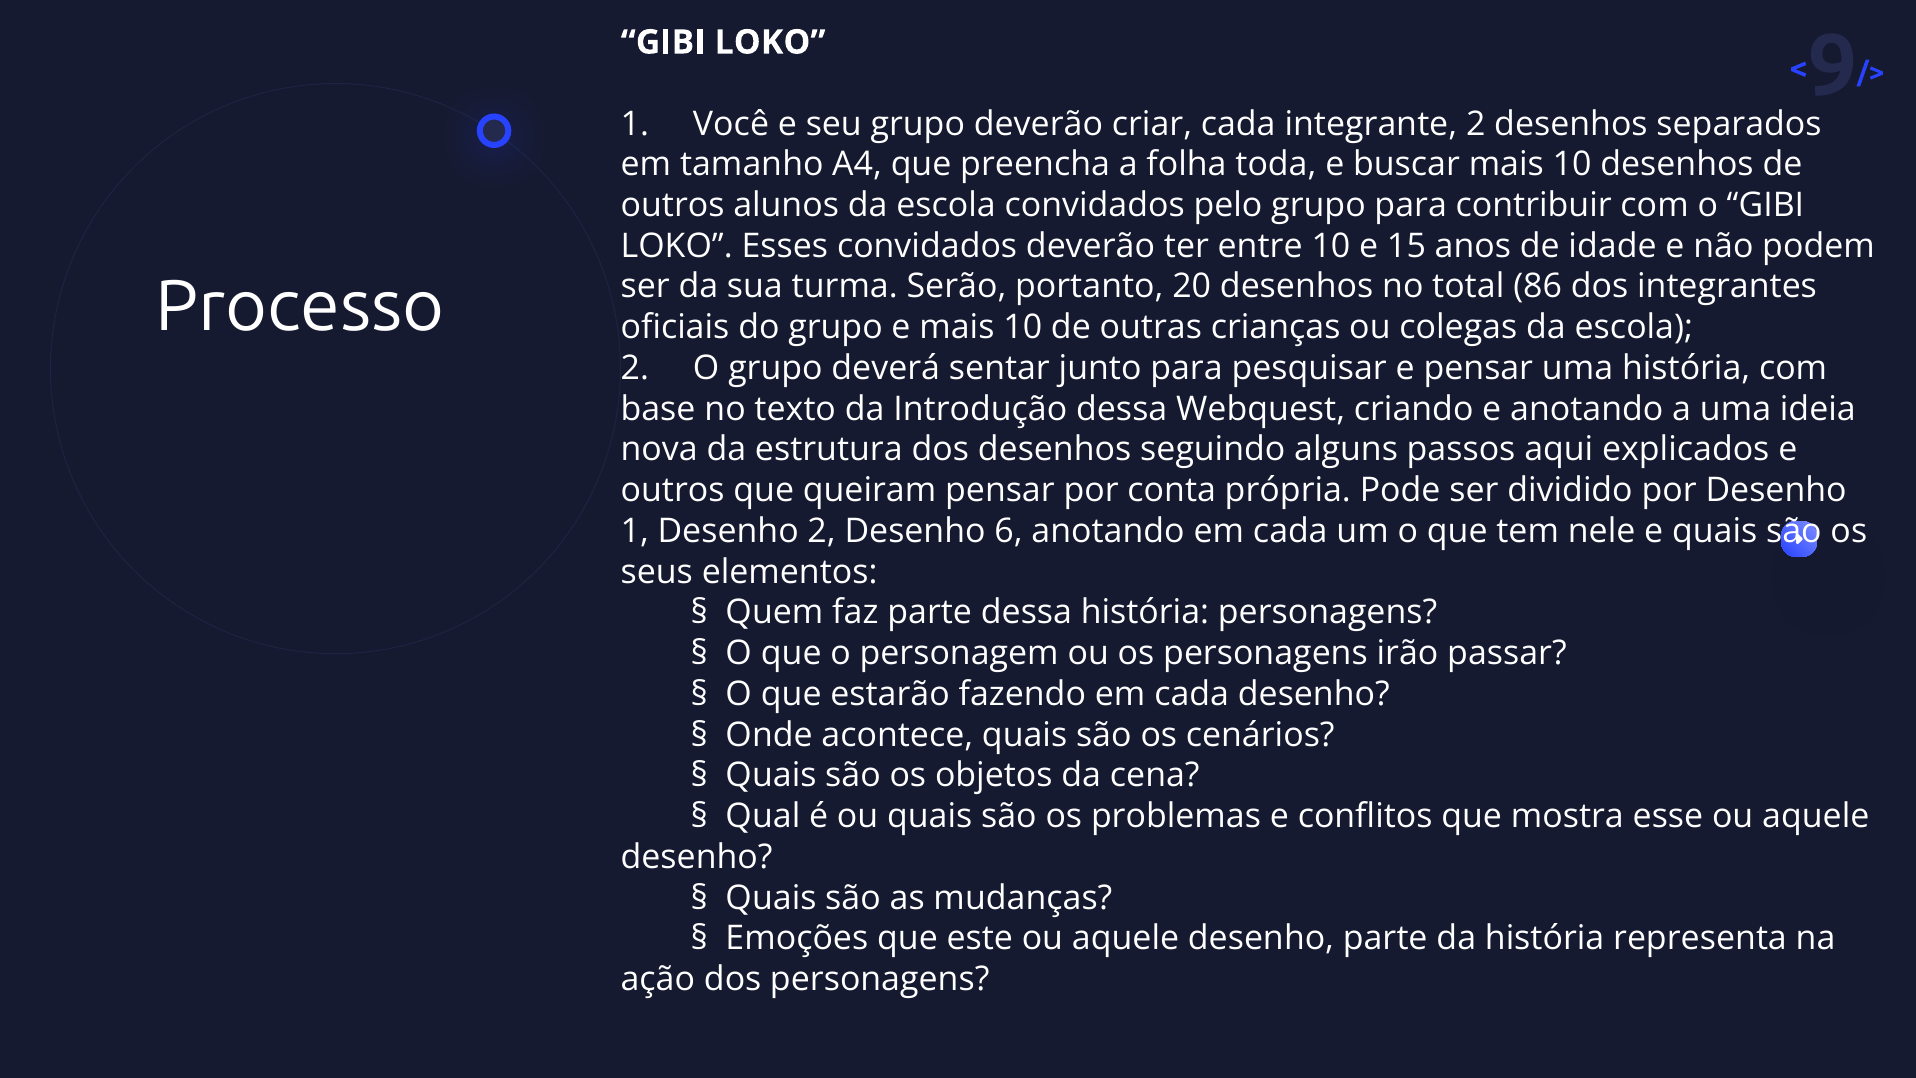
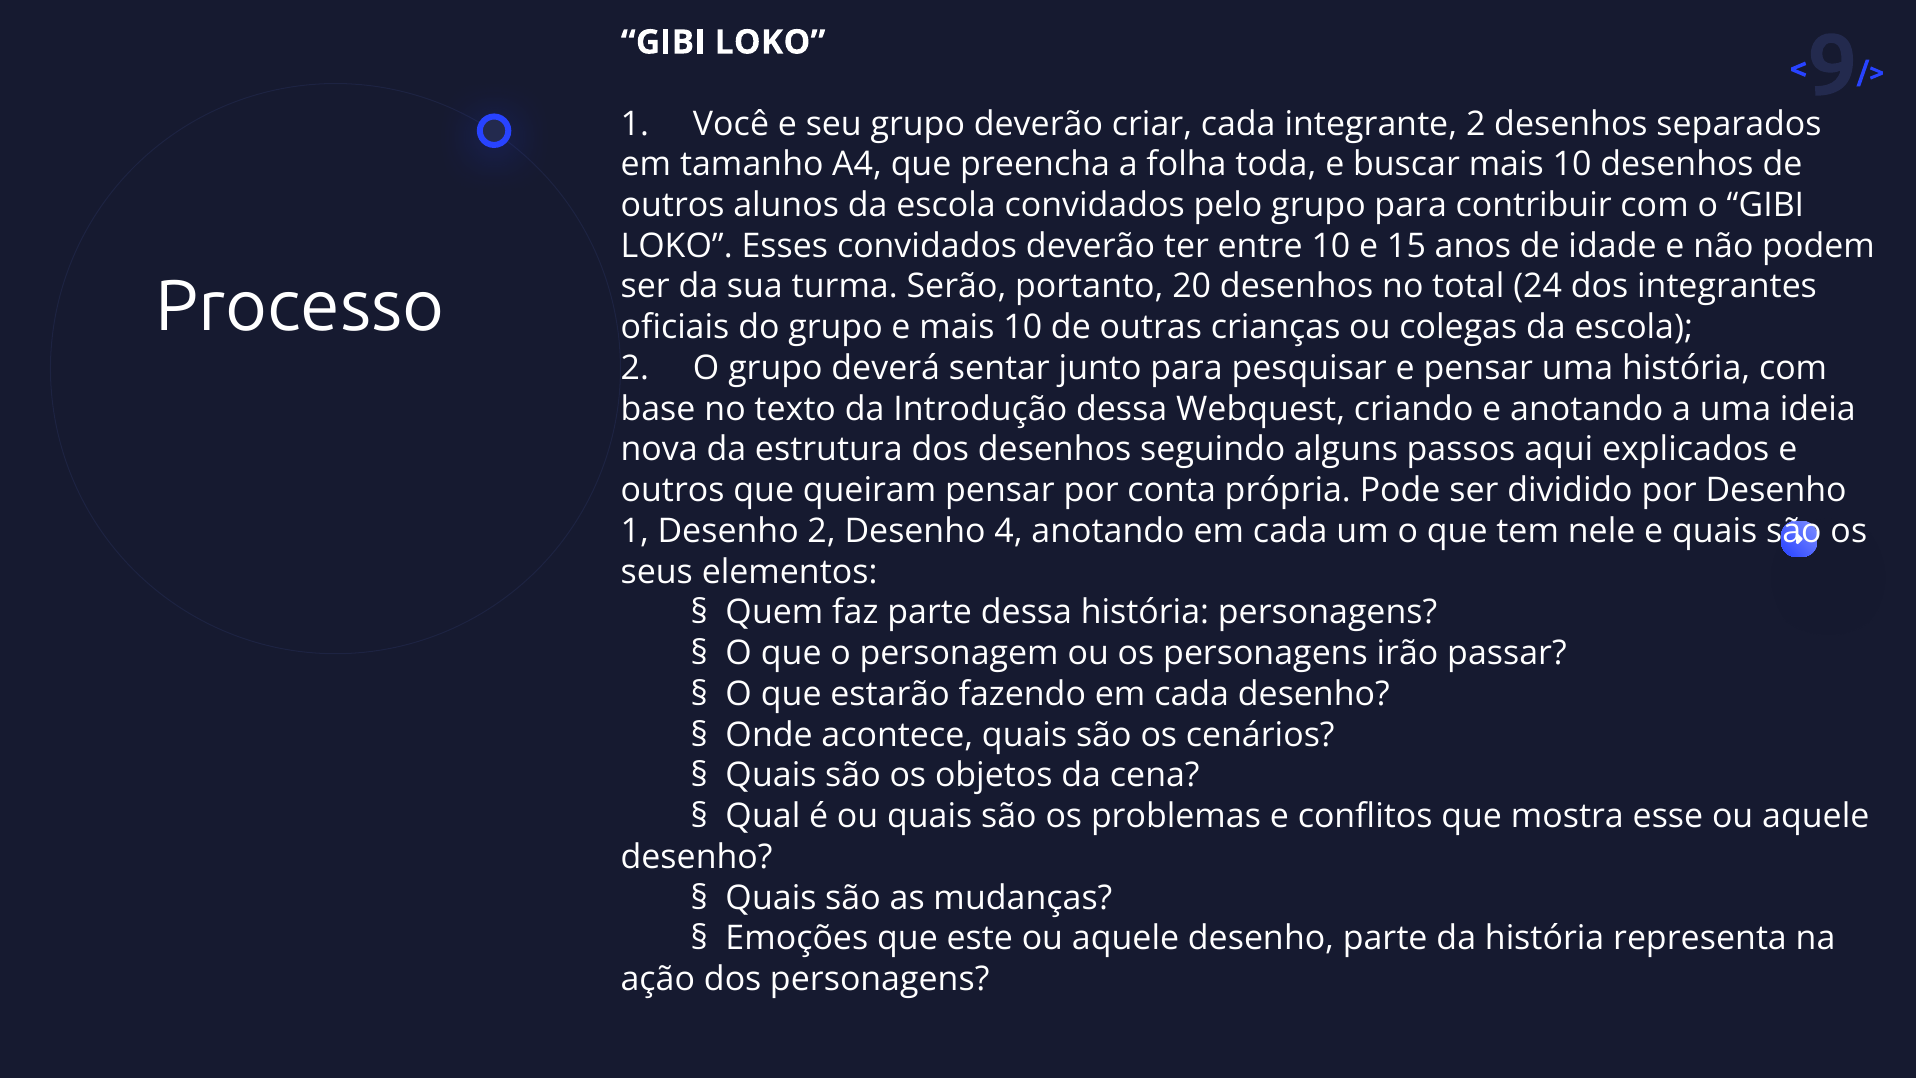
86: 86 -> 24
6: 6 -> 4
